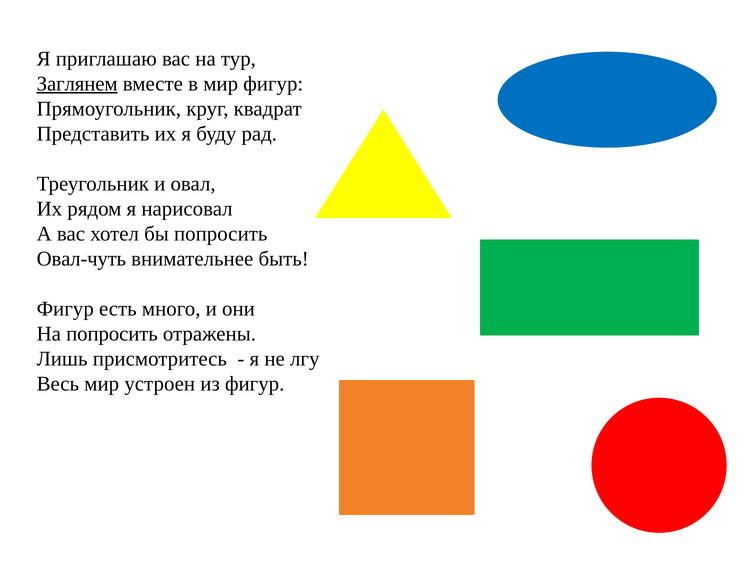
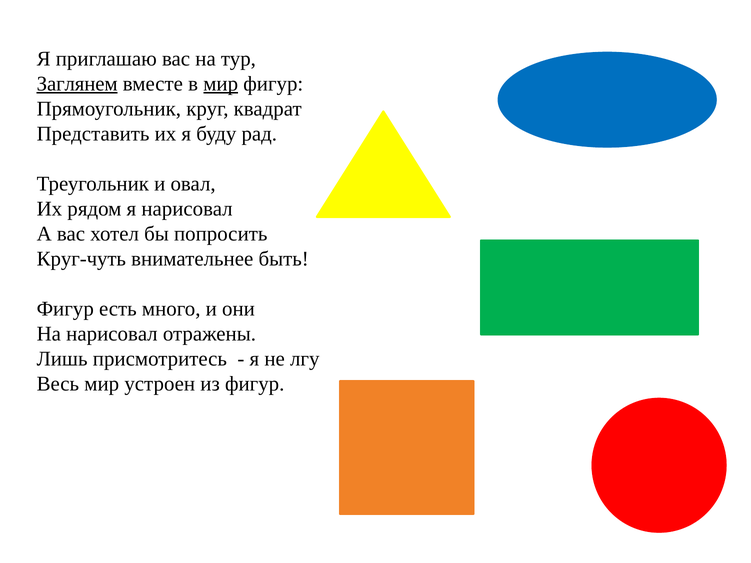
мир at (221, 84) underline: none -> present
Овал-чуть: Овал-чуть -> Круг-чуть
На попросить: попросить -> нарисовал
